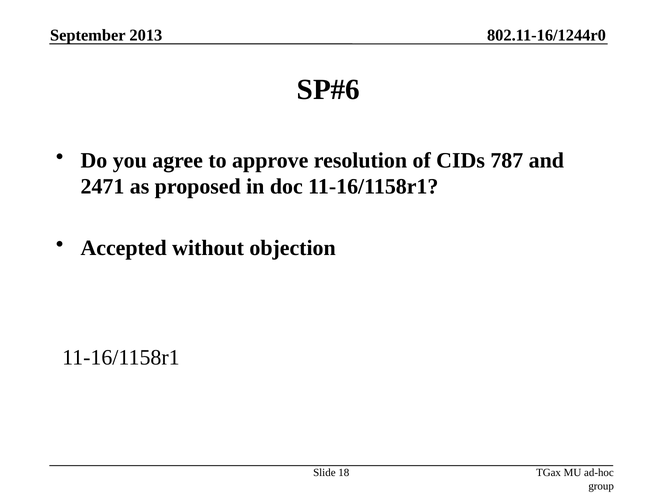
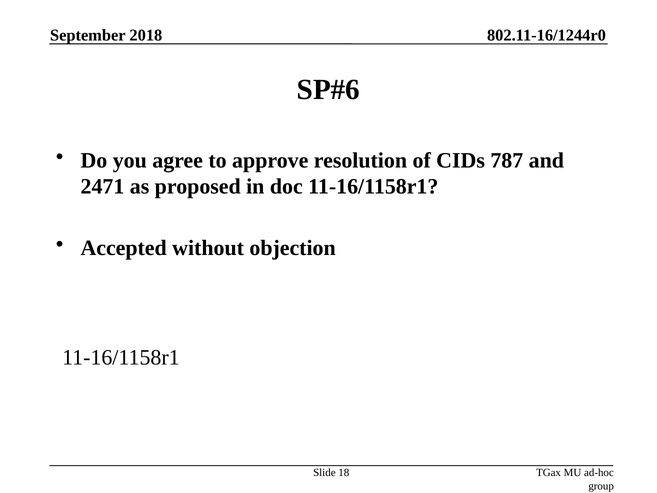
2013: 2013 -> 2018
